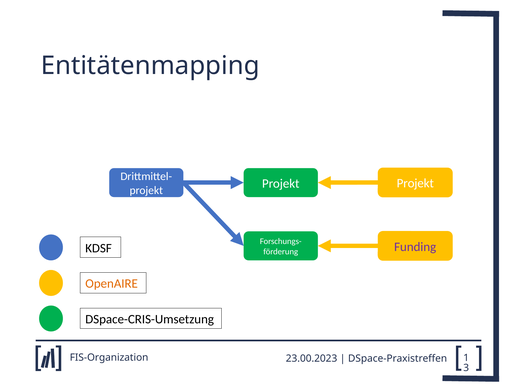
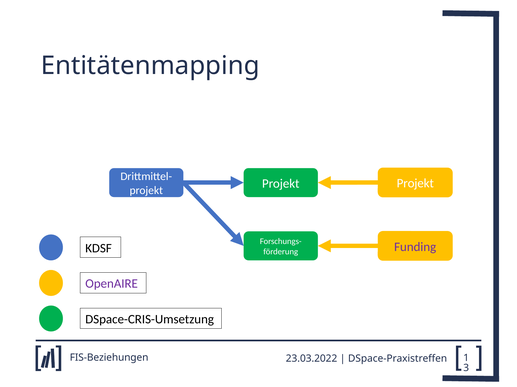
OpenAIRE colour: orange -> purple
FIS-Organization: FIS-Organization -> FIS-Beziehungen
23.00.2023: 23.00.2023 -> 23.03.2022
